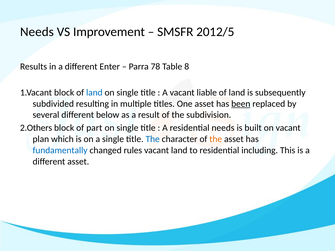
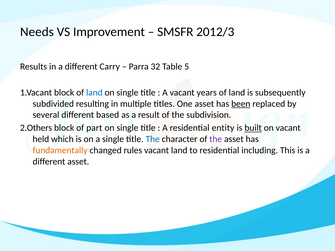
2012/5: 2012/5 -> 2012/3
Enter: Enter -> Carry
78: 78 -> 32
8: 8 -> 5
liable: liable -> years
below: below -> based
residential needs: needs -> entity
built underline: none -> present
plan: plan -> held
the at (216, 139) colour: orange -> purple
fundamentally colour: blue -> orange
